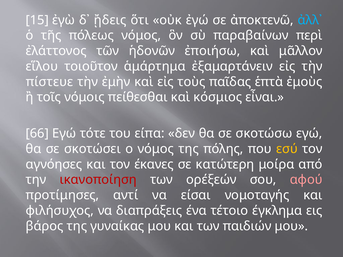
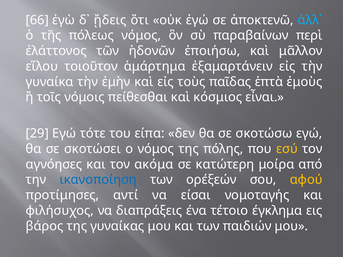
15: 15 -> 66
πίστευε: πίστευε -> γυναίκα
66: 66 -> 29
έκανες: έκανες -> ακόμα
ικανοποίηση colour: red -> blue
αφού colour: pink -> yellow
